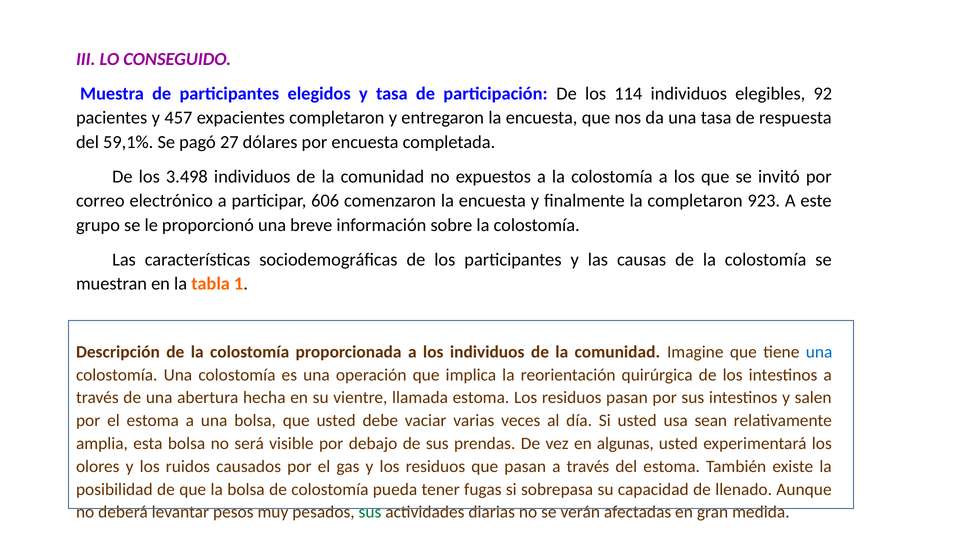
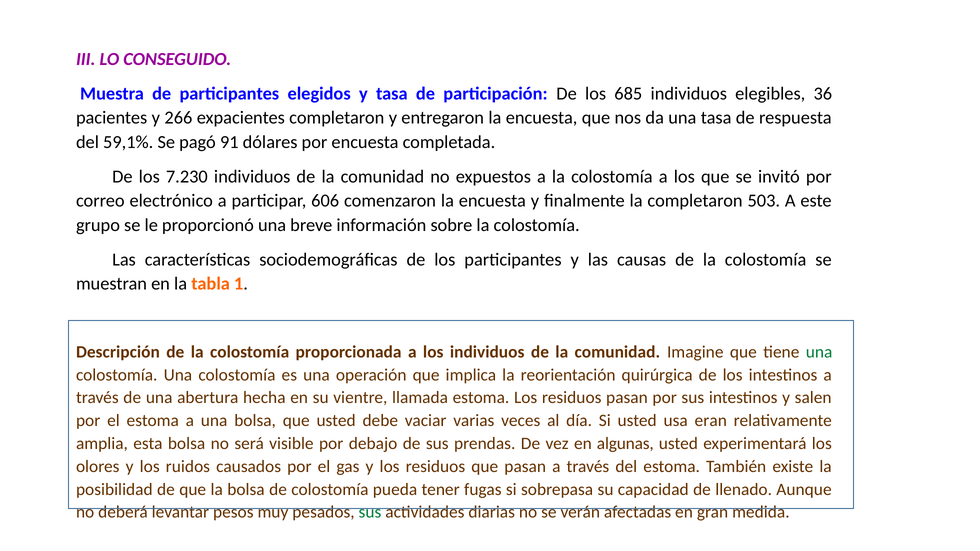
114: 114 -> 685
92: 92 -> 36
457: 457 -> 266
27: 27 -> 91
3.498: 3.498 -> 7.230
923: 923 -> 503
una at (819, 352) colour: blue -> green
sean: sean -> eran
